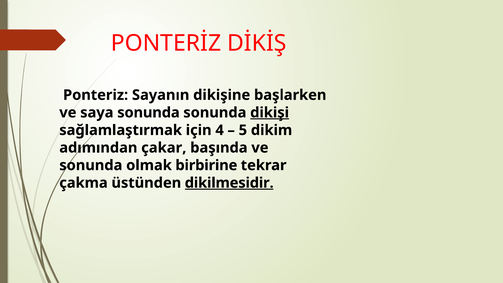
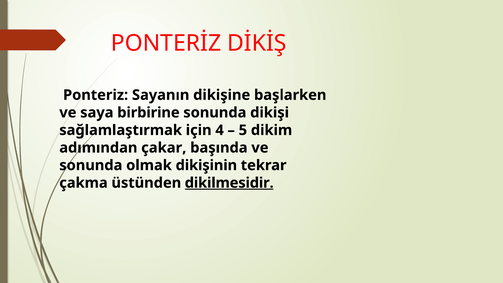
saya sonunda: sonunda -> birbirine
dikişi underline: present -> none
birbirine: birbirine -> dikişinin
